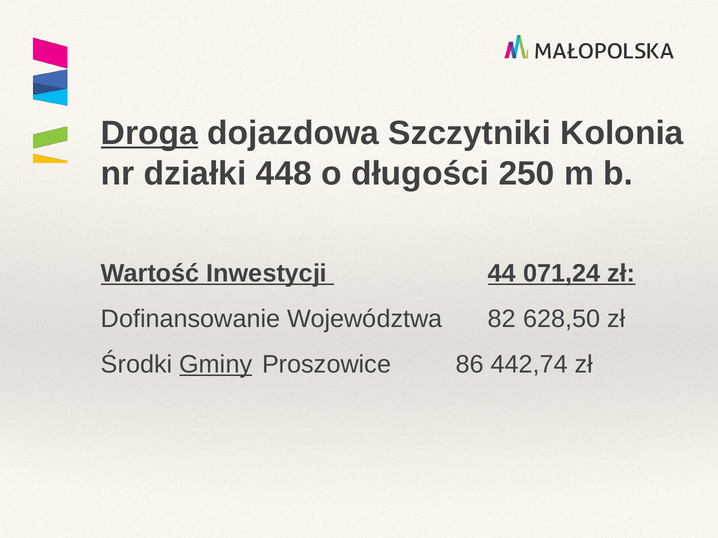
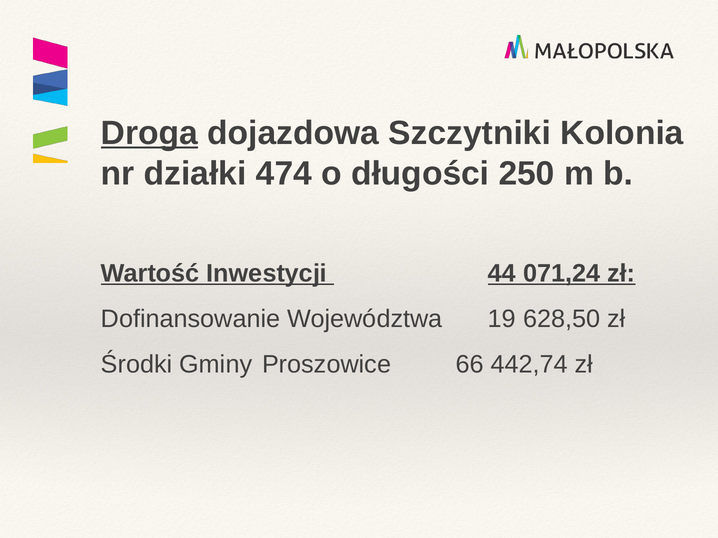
448: 448 -> 474
82: 82 -> 19
Gminy underline: present -> none
86: 86 -> 66
